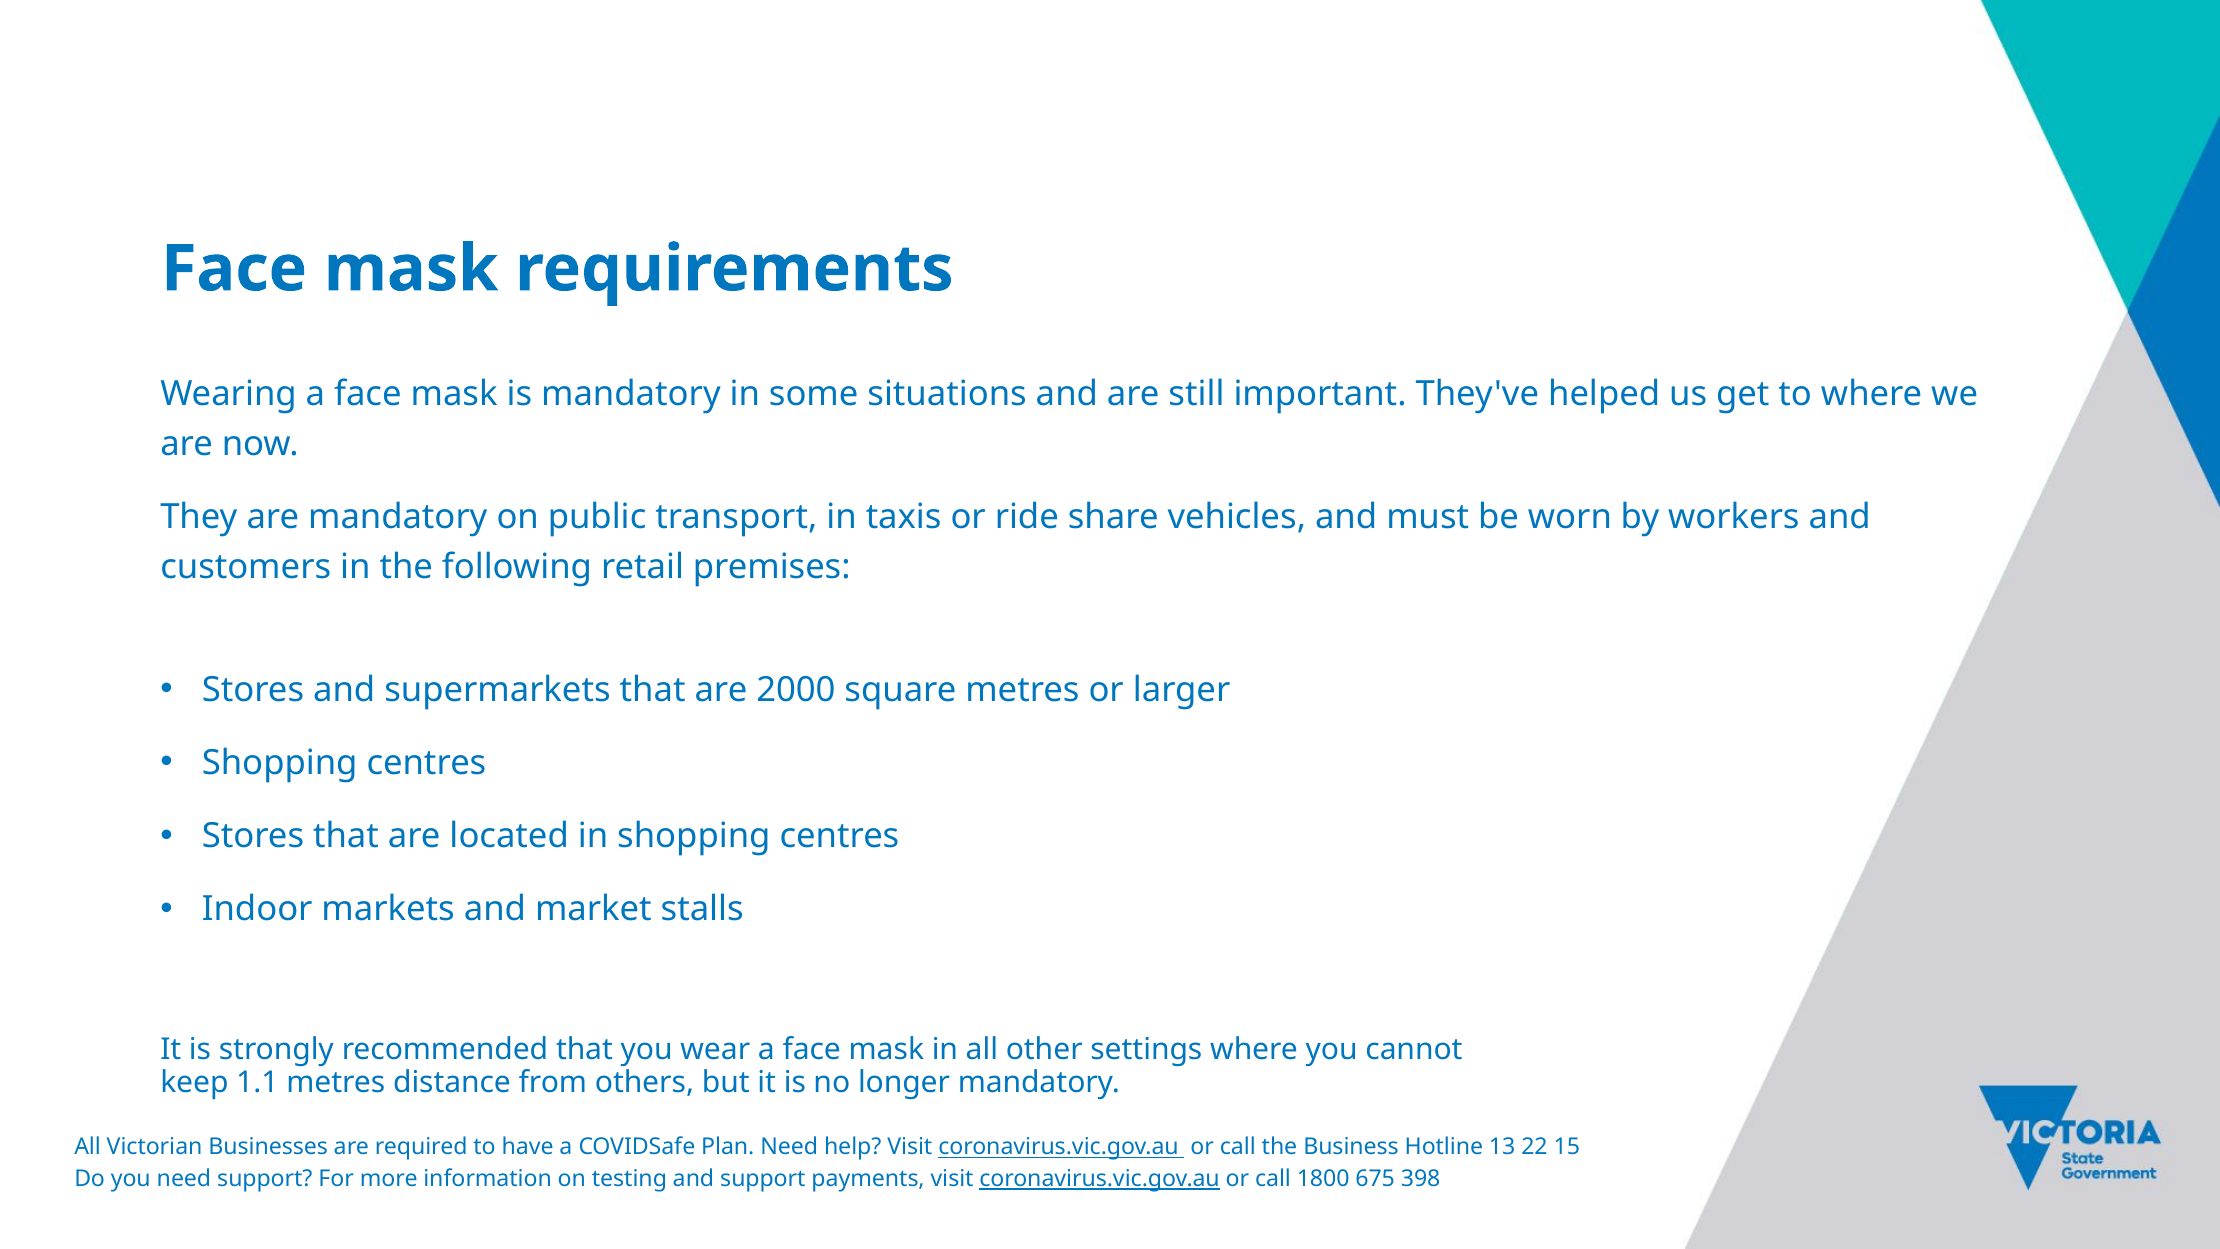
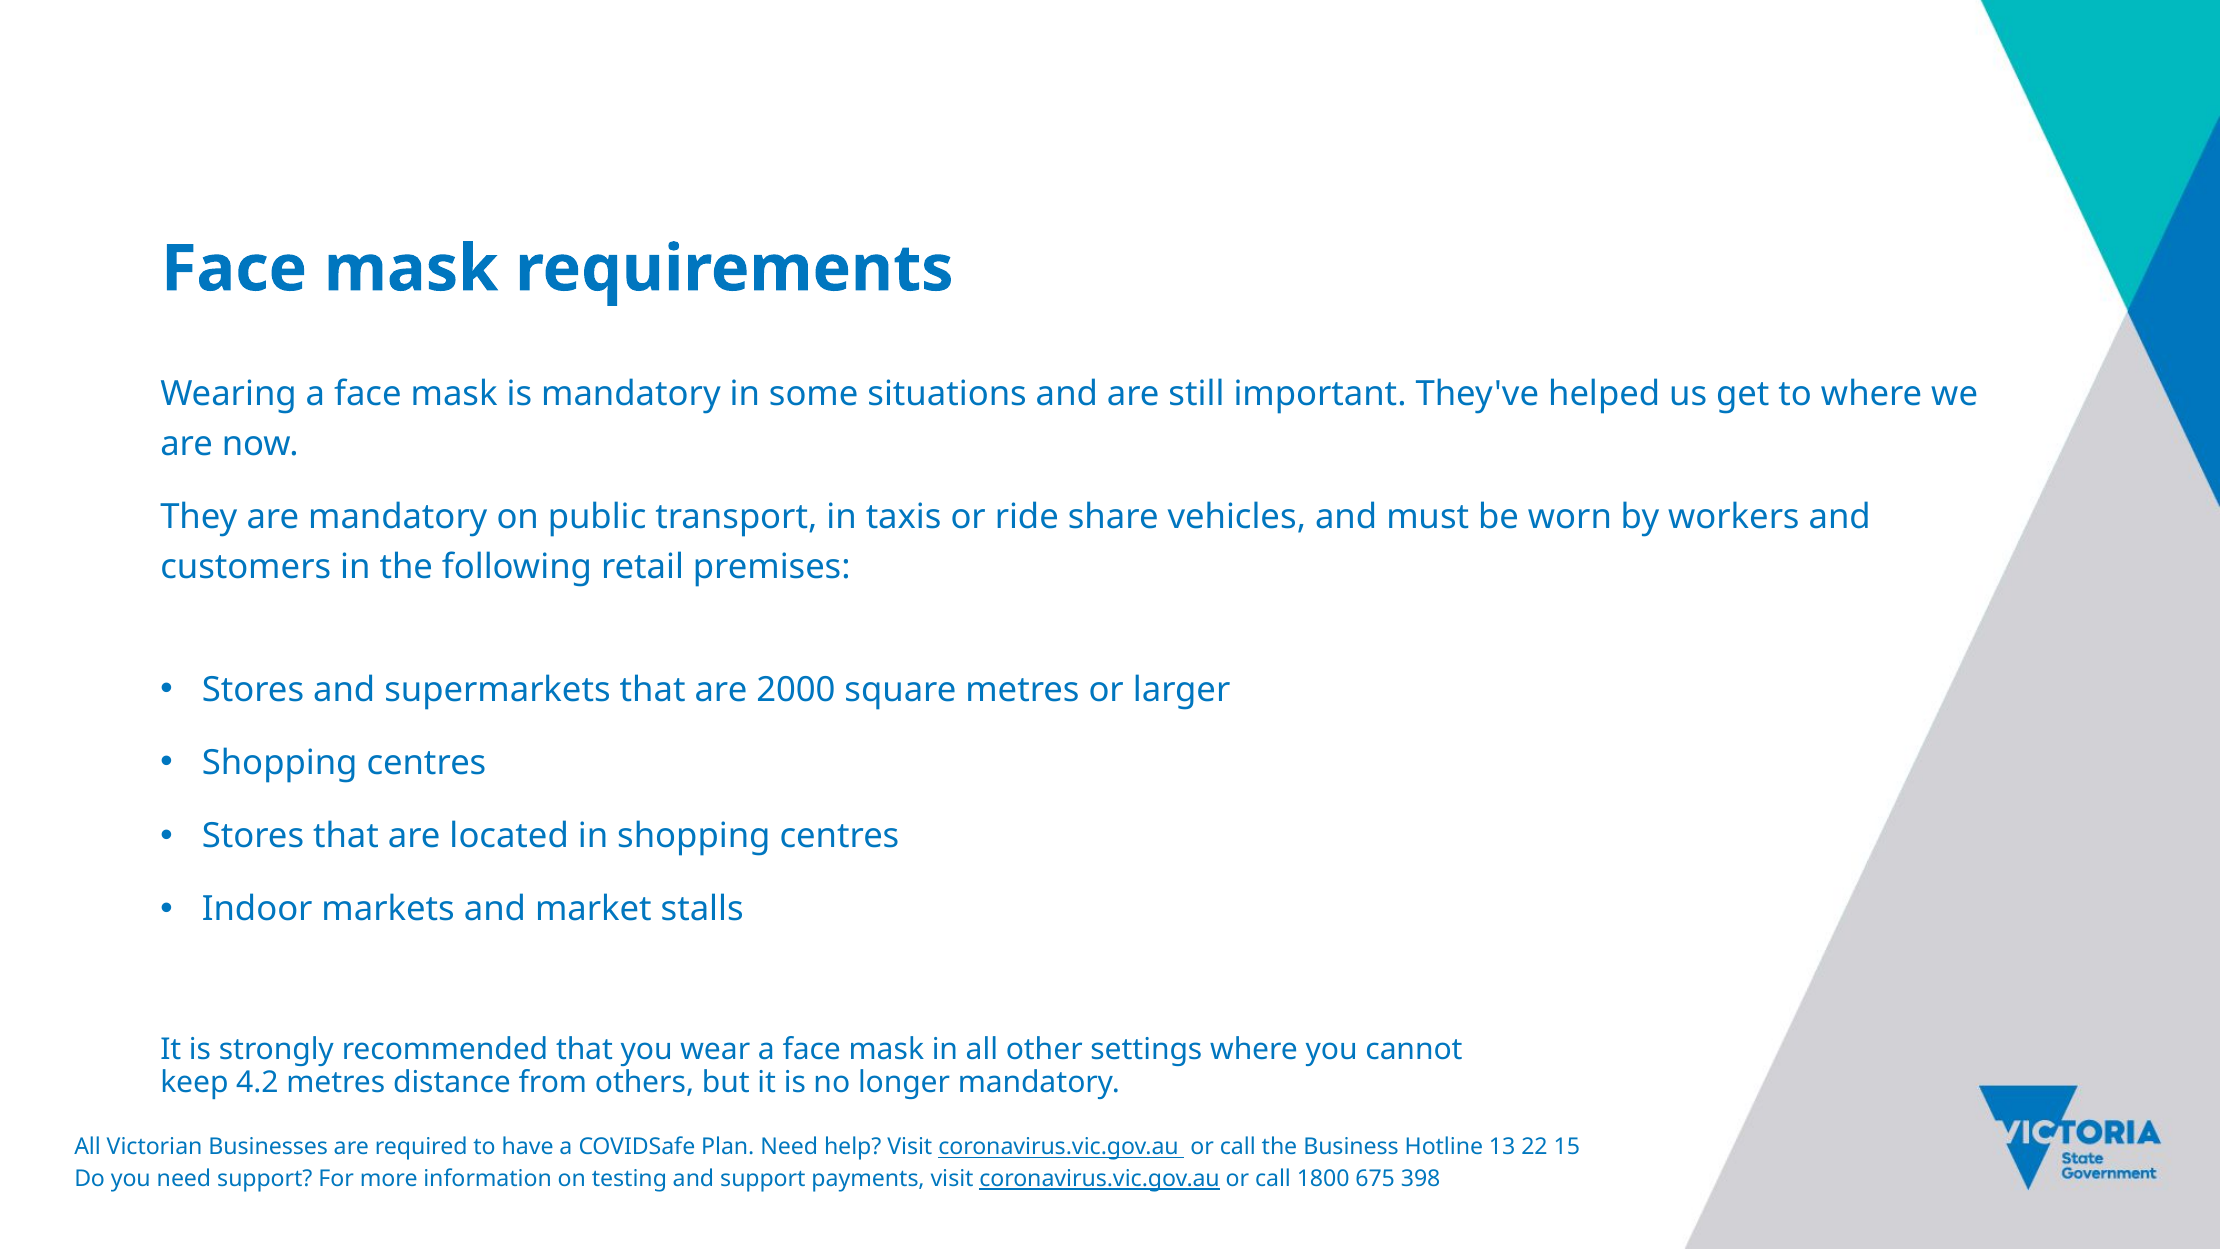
1.1: 1.1 -> 4.2
